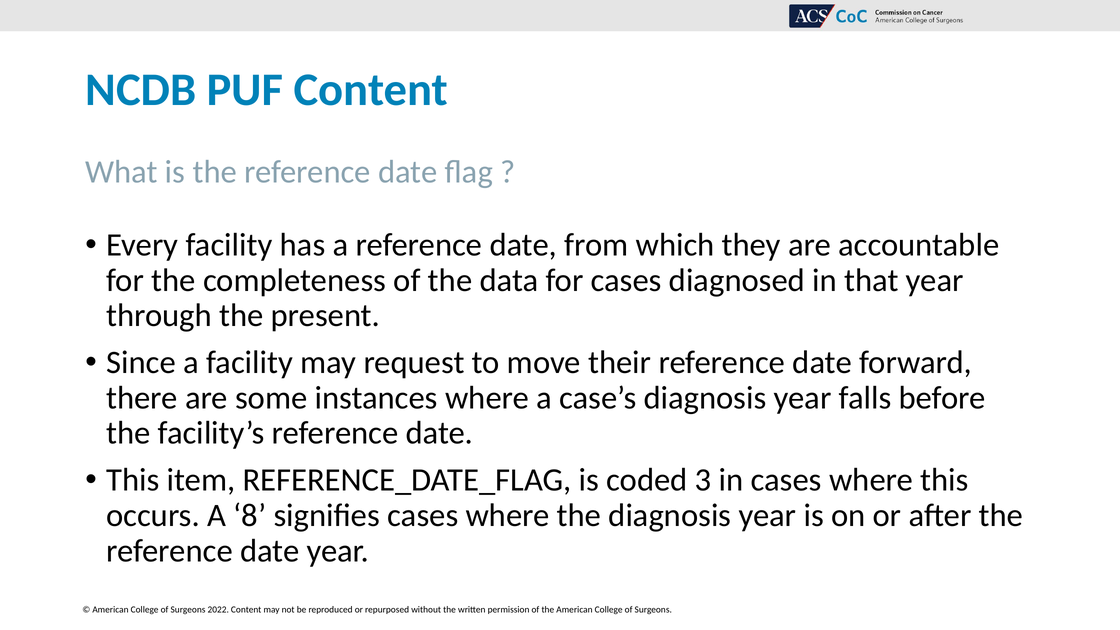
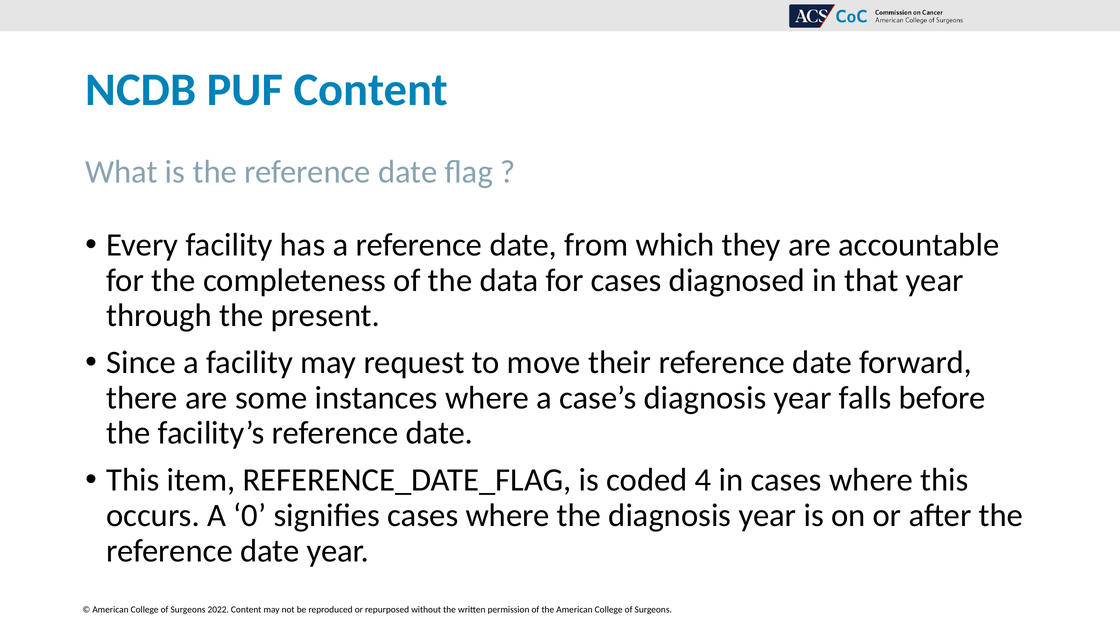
3: 3 -> 4
8: 8 -> 0
